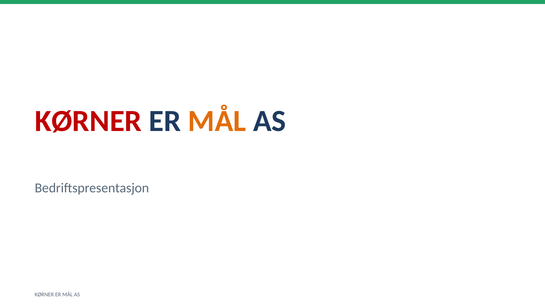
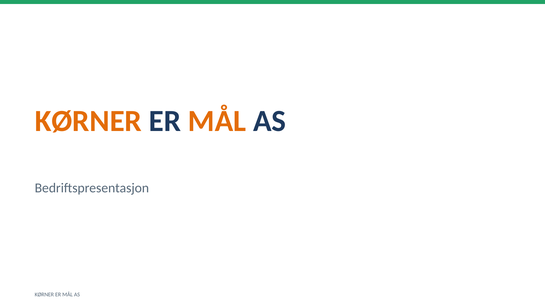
KØRNER at (88, 121) colour: red -> orange
